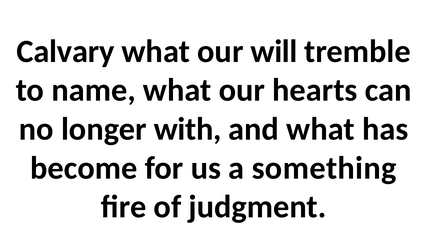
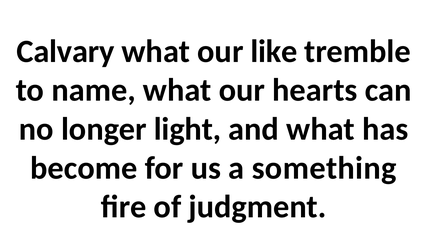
will: will -> like
with: with -> light
